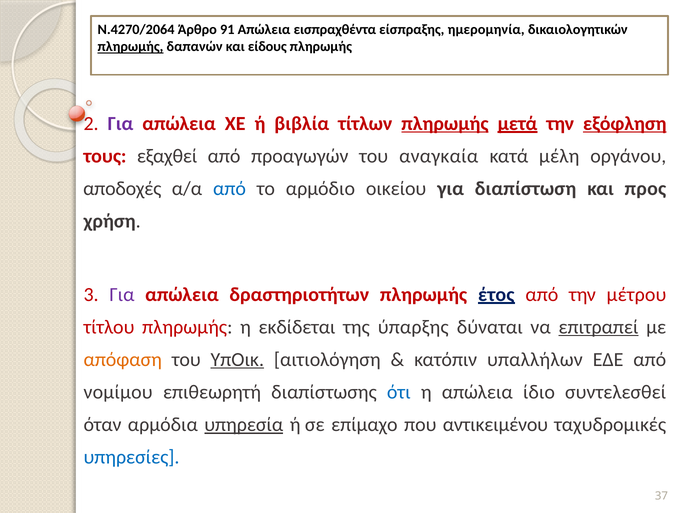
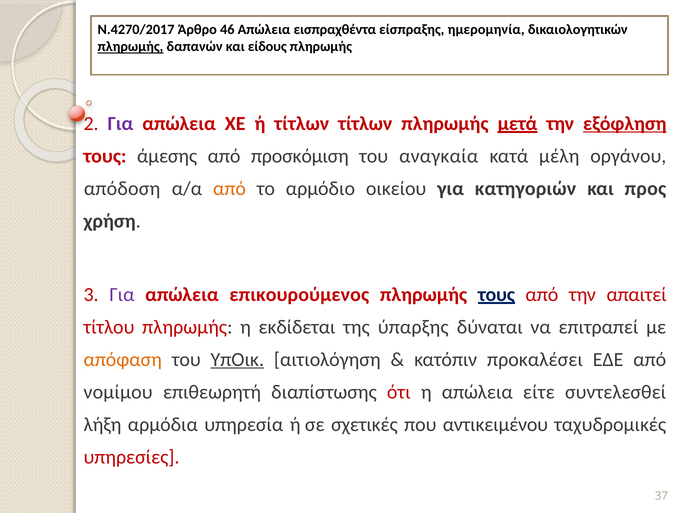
Ν.4270/2064: Ν.4270/2064 -> Ν.4270/2017
91: 91 -> 46
ή βιβλία: βιβλία -> τίτλων
πληρωμής at (445, 124) underline: present -> none
εξαχθεί: εξαχθεί -> άμεσης
προαγωγών: προαγωγών -> προσκόμιση
αποδοχές: αποδοχές -> απόδοση
από at (230, 189) colour: blue -> orange
διαπίστωση: διαπίστωση -> κατηγοριών
δραστηριοτήτων: δραστηριοτήτων -> επικουρούμενος
πληρωμής έτος: έτος -> τους
μέτρου: μέτρου -> απαιτεί
επιτραπεί underline: present -> none
υπαλλήλων: υπαλλήλων -> προκαλέσει
ότι colour: blue -> red
ίδιο: ίδιο -> είτε
όταν: όταν -> λήξη
υπηρεσία underline: present -> none
επίμαχο: επίμαχο -> σχετικές
υπηρεσίες colour: blue -> red
